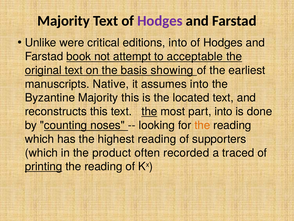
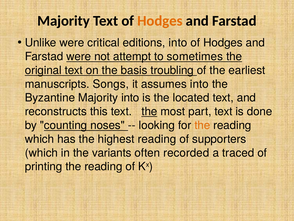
Hodges at (160, 21) colour: purple -> orange
Farstad book: book -> were
acceptable: acceptable -> sometimes
showing: showing -> troubling
Native: Native -> Songs
Majority this: this -> into
part into: into -> text
product: product -> variants
printing underline: present -> none
